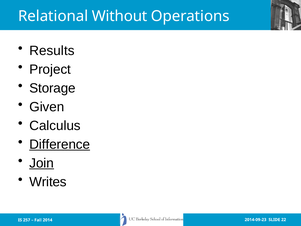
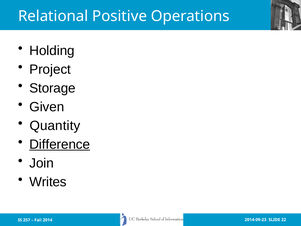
Without: Without -> Positive
Results: Results -> Holding
Calculus: Calculus -> Quantity
Join underline: present -> none
